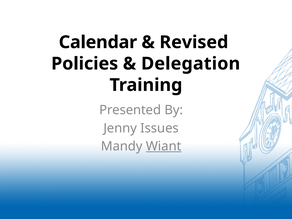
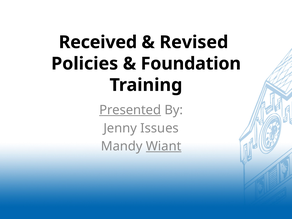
Calendar: Calendar -> Received
Delegation: Delegation -> Foundation
Presented underline: none -> present
